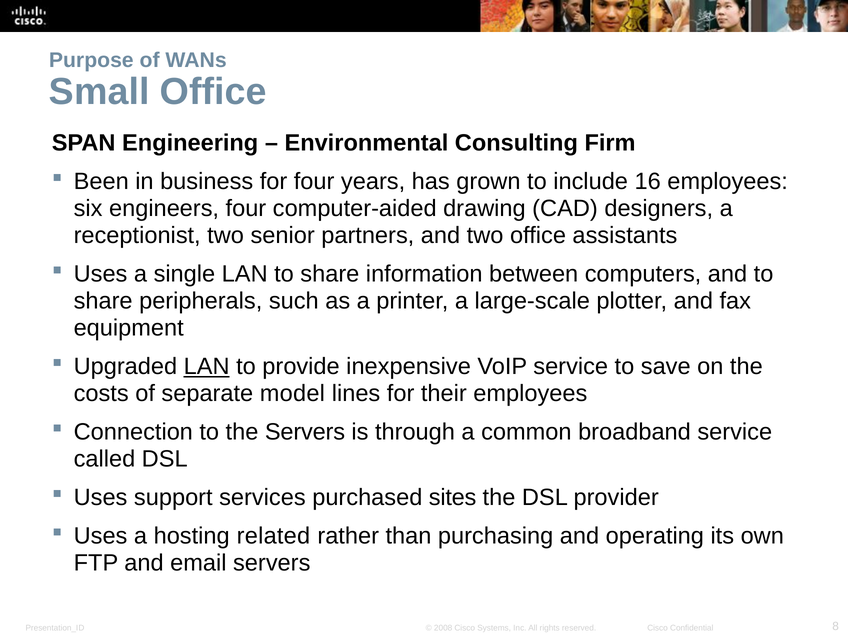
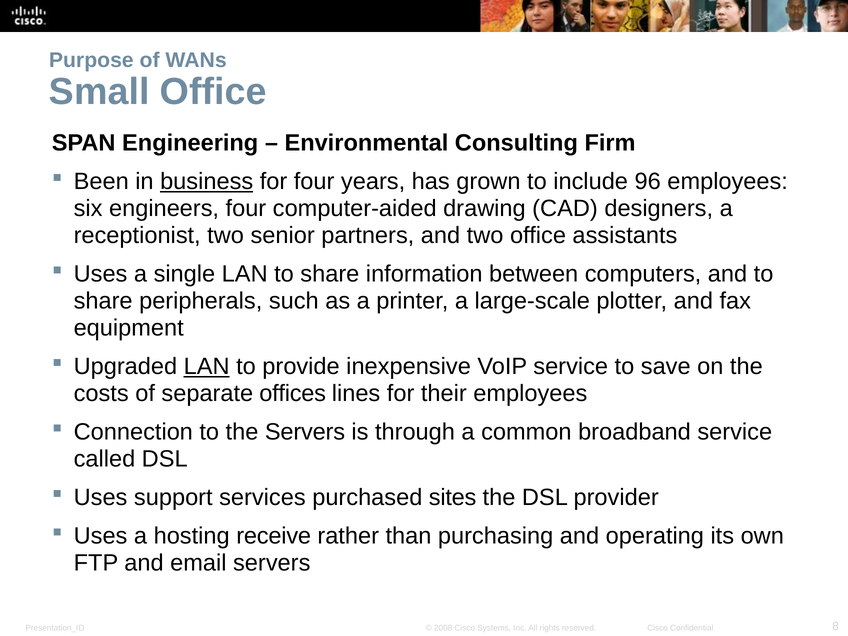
business underline: none -> present
16: 16 -> 96
model: model -> offices
related: related -> receive
